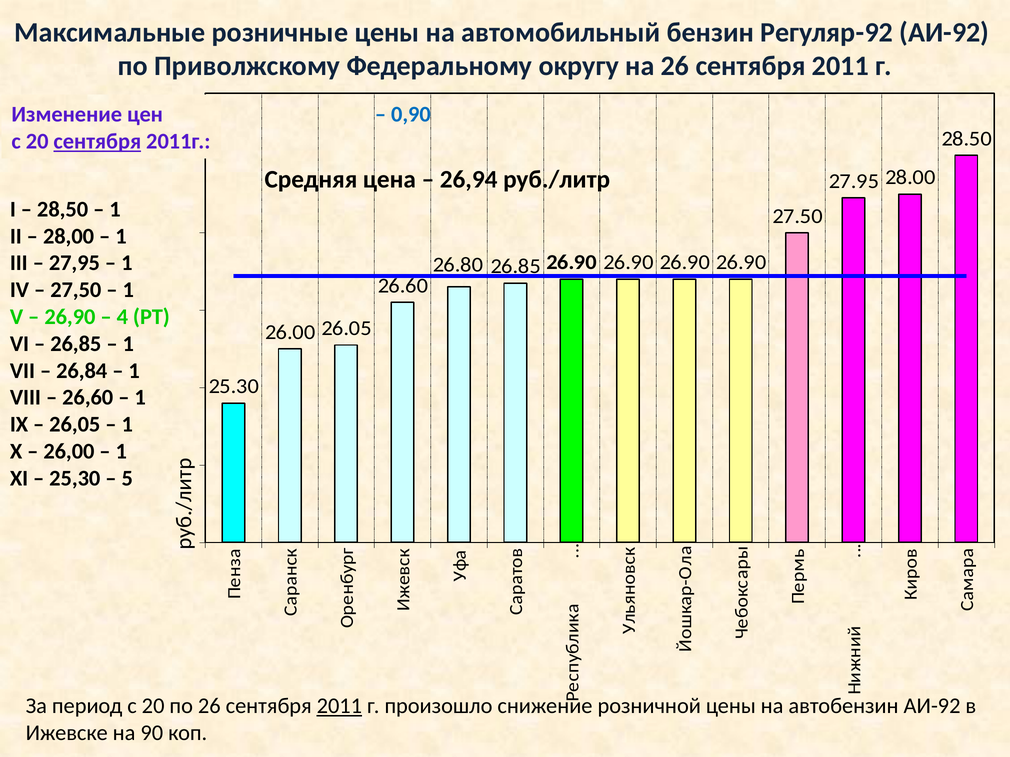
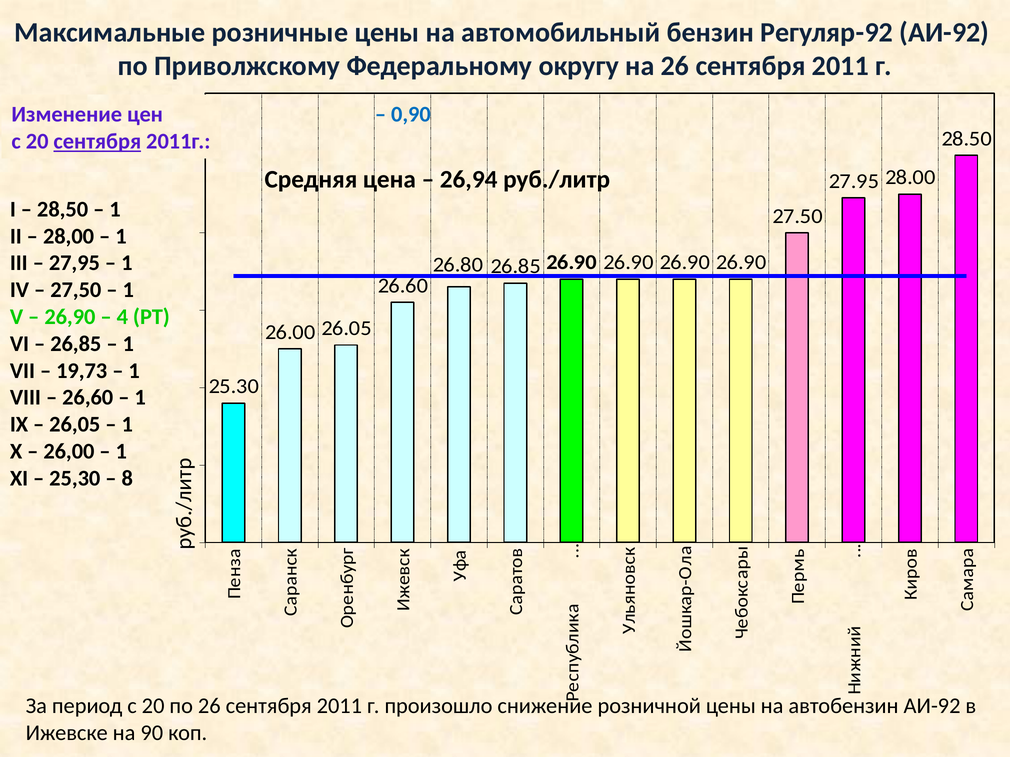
26,84: 26,84 -> 19,73
5: 5 -> 8
2011 at (339, 706) underline: present -> none
